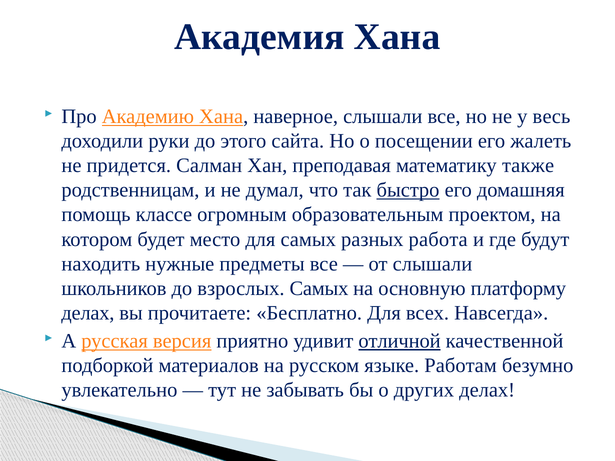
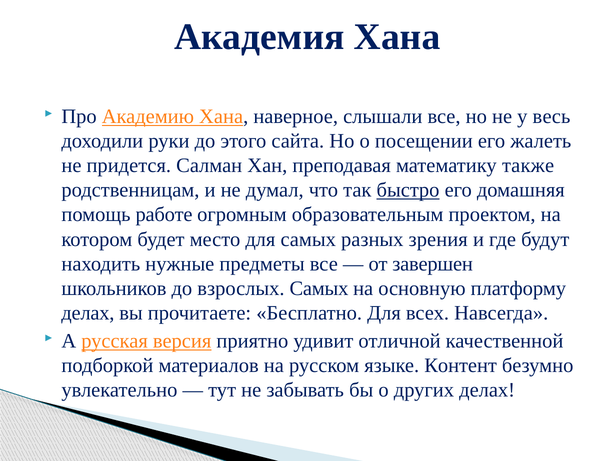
классе: классе -> работе
работа: работа -> зрения
от слышали: слышали -> завершен
отличной underline: present -> none
Работам: Работам -> Контент
